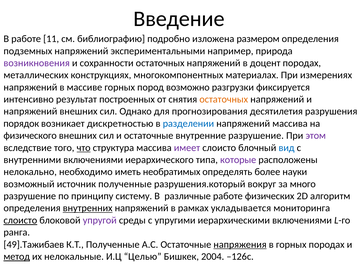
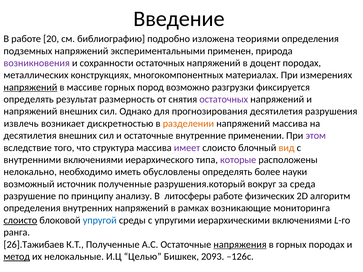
11: 11 -> 20
размером: размером -> теориями
например: например -> применен
напряжений at (30, 87) underline: none -> present
интенсивно at (29, 99): интенсивно -> определять
построенных: построенных -> размерность
остаточных at (224, 99) colour: orange -> purple
порядок: порядок -> извлечь
разделении colour: blue -> orange
физического at (30, 136): физического -> десятилетия
внутренние разрушение: разрушение -> применении
что underline: present -> none
вид colour: blue -> orange
необратимых: необратимых -> обусловлены
много: много -> среда
систему: систему -> анализу
различные: различные -> литосферы
внутренних underline: present -> none
укладывается: укладывается -> возникающие
упругой colour: purple -> blue
49].Тажибаев: 49].Тажибаев -> 26].Тажибаев
2004: 2004 -> 2093
